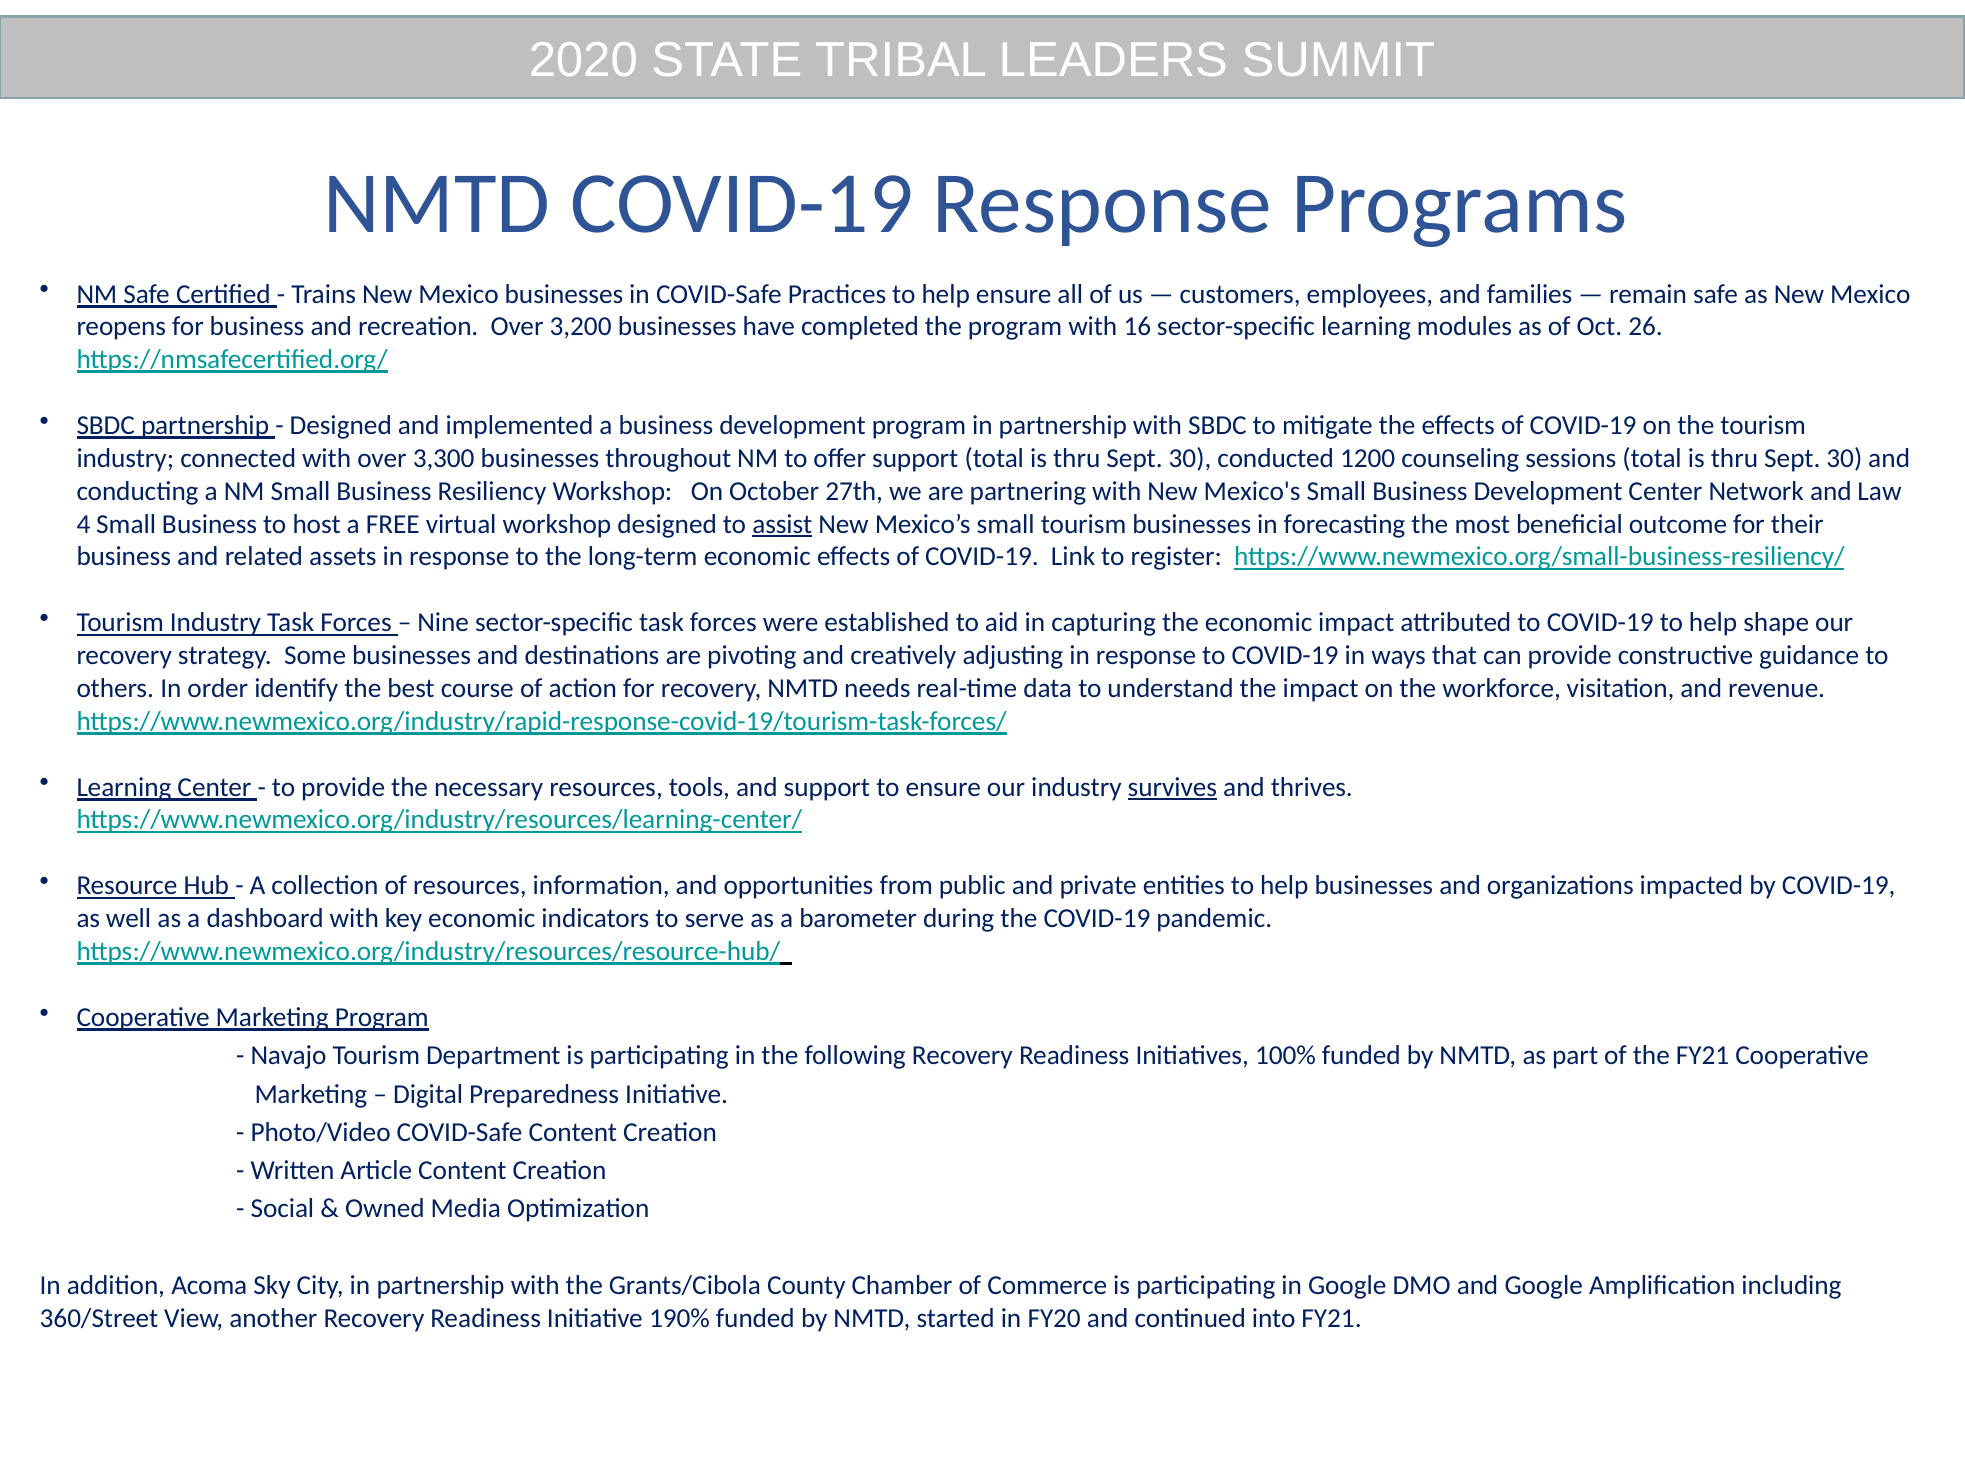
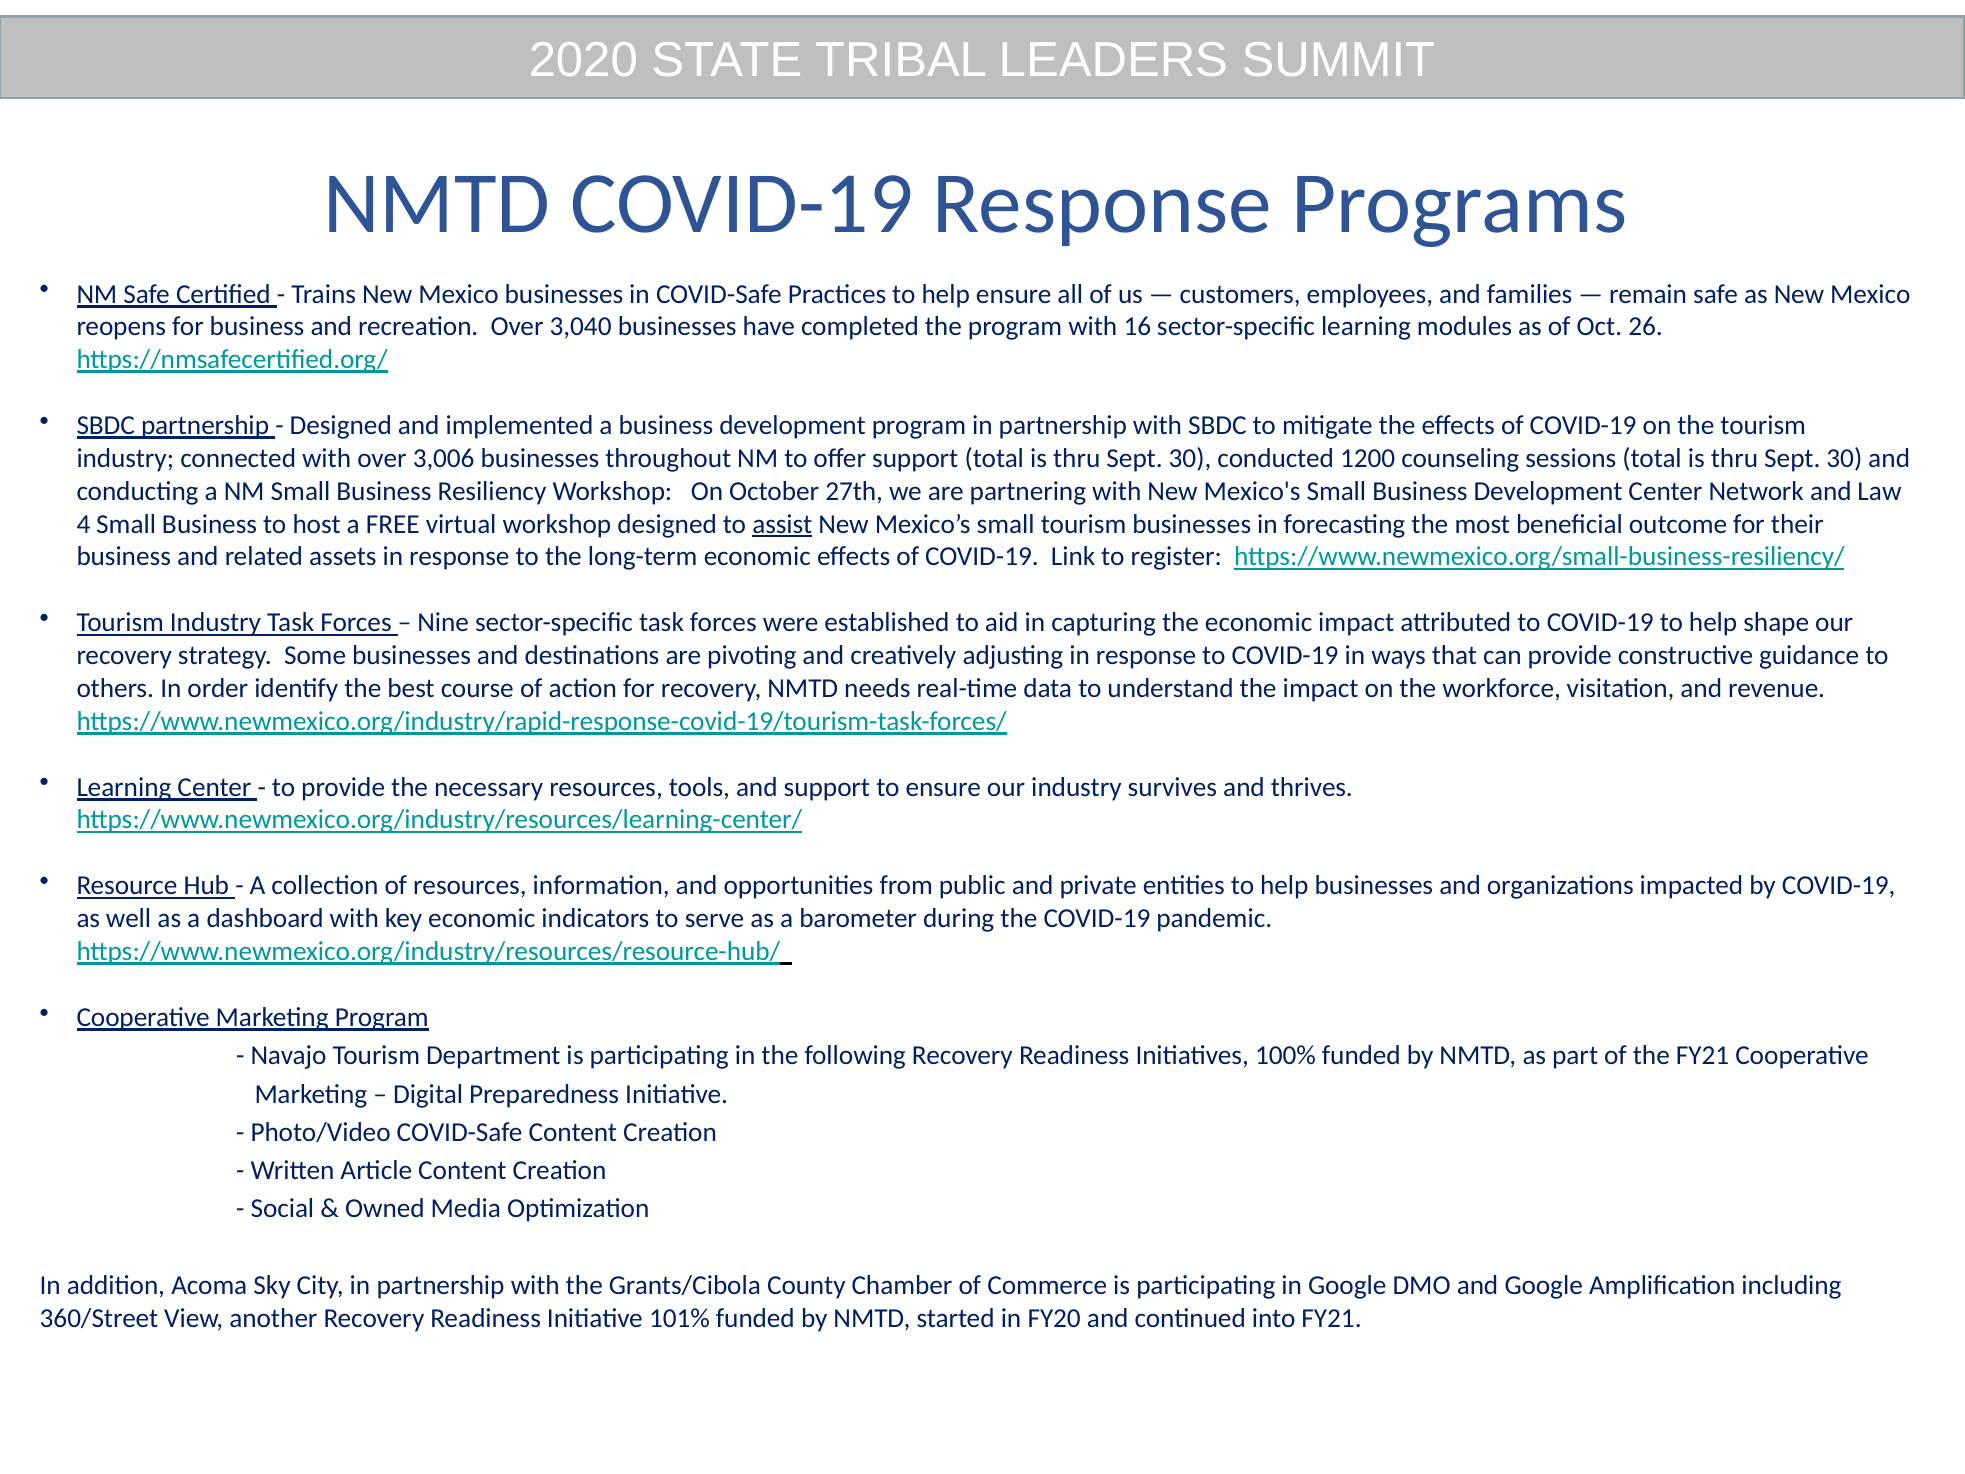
3,200: 3,200 -> 3,040
3,300: 3,300 -> 3,006
survives underline: present -> none
190%: 190% -> 101%
